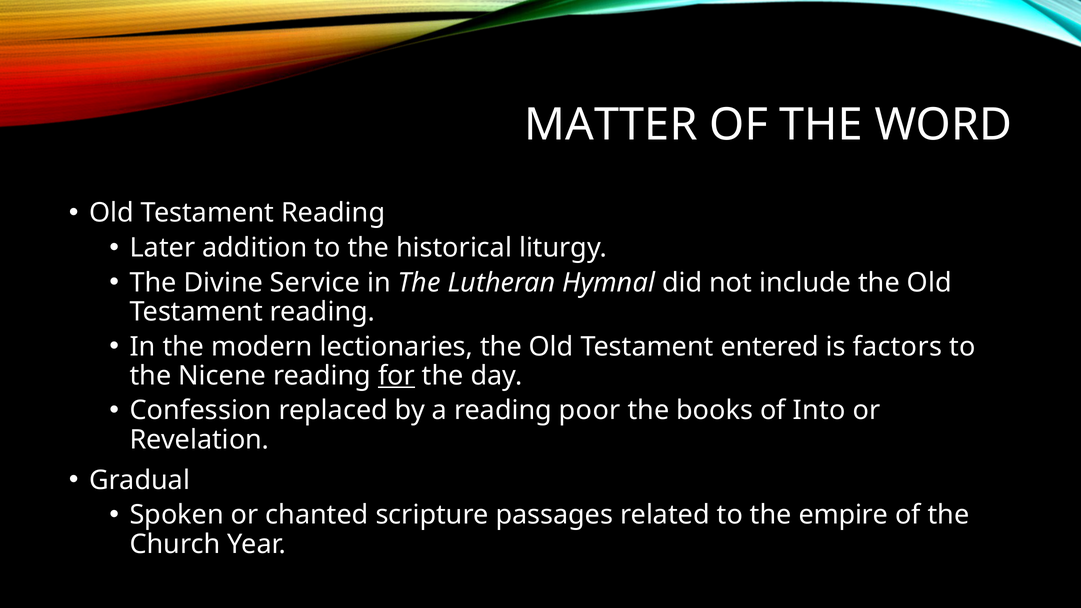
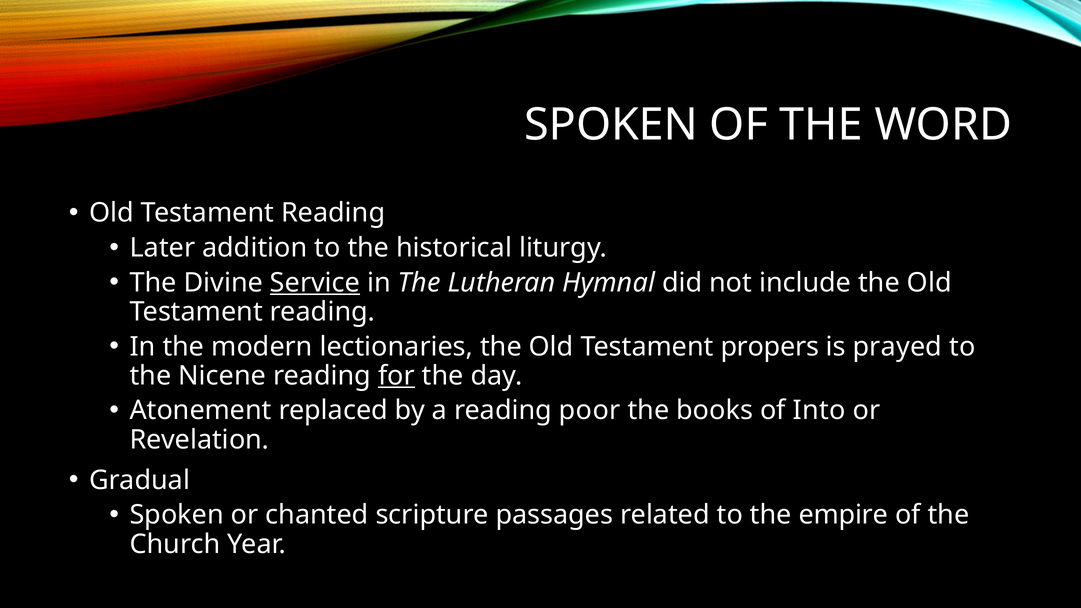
MATTER at (611, 125): MATTER -> SPOKEN
Service underline: none -> present
entered: entered -> propers
factors: factors -> prayed
Confession: Confession -> Atonement
